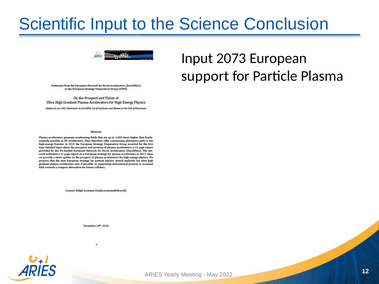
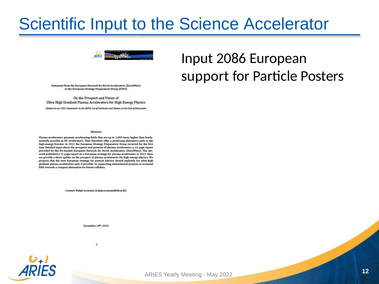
Conclusion: Conclusion -> Accelerator
2073: 2073 -> 2086
Plasma: Plasma -> Posters
